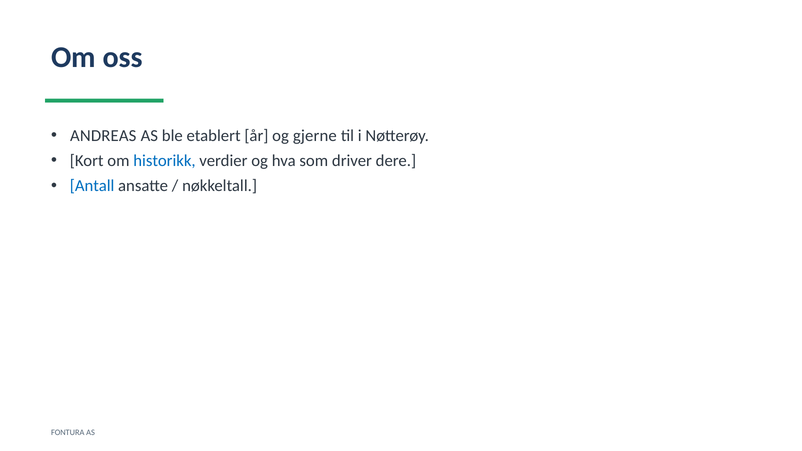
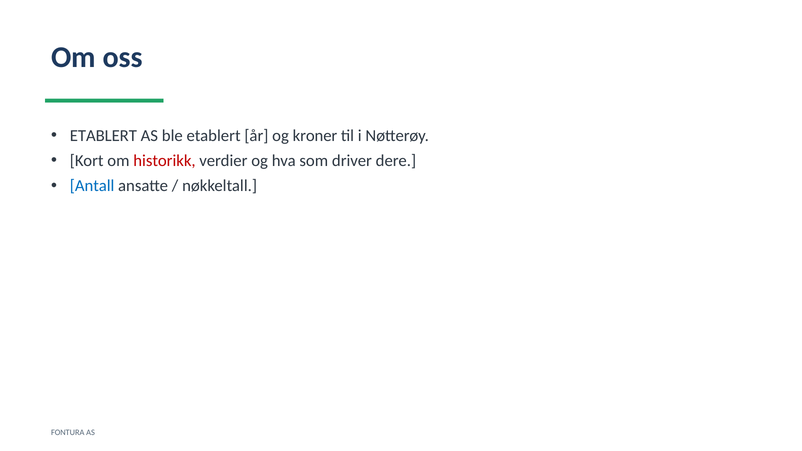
ANDREAS at (103, 136): ANDREAS -> ETABLERT
gjerne: gjerne -> kroner
historikk colour: blue -> red
